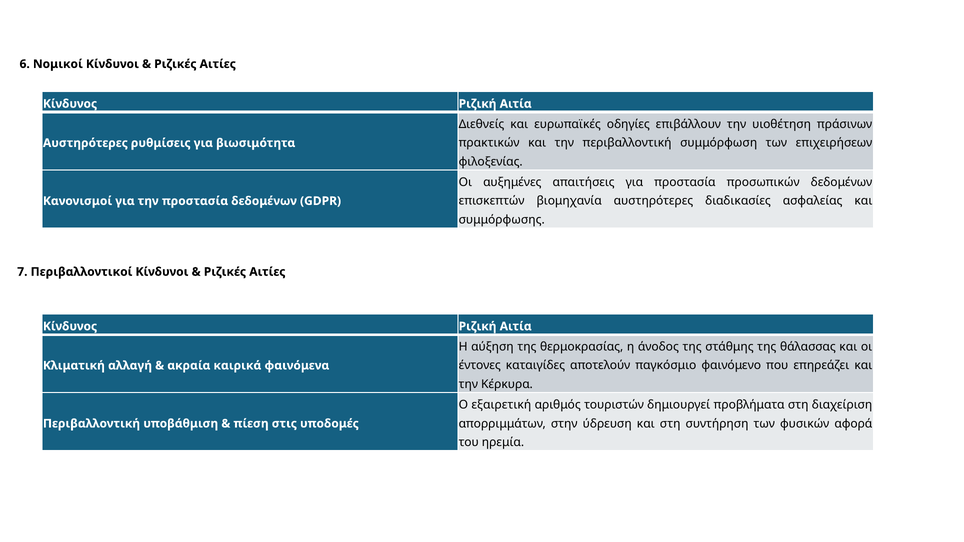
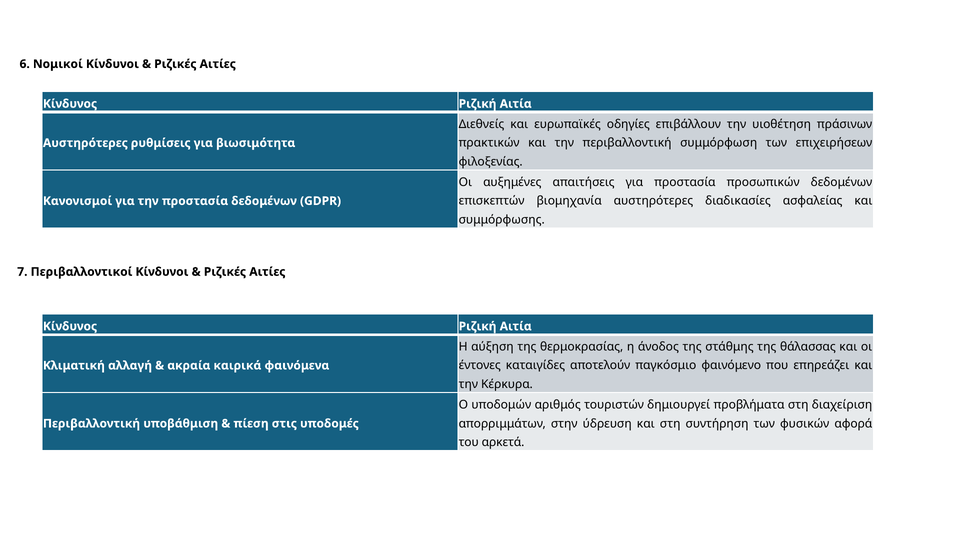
εξαιρετική: εξαιρετική -> υποδομών
ηρεμία: ηρεμία -> αρκετά
